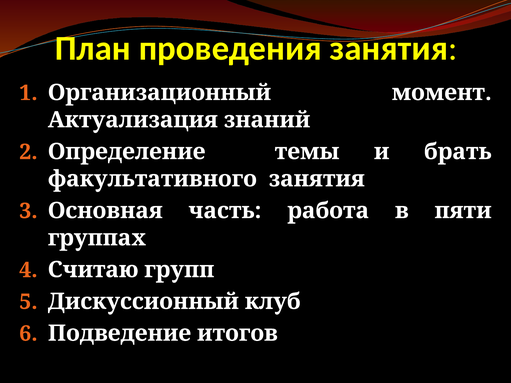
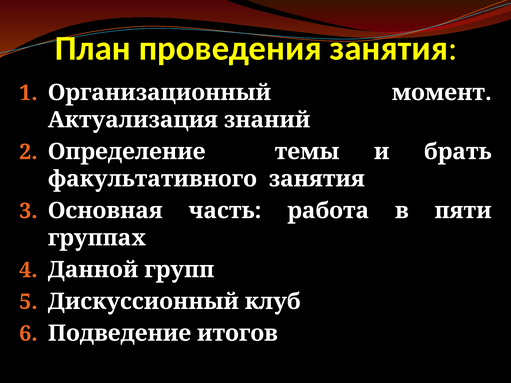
Считаю: Считаю -> Данной
